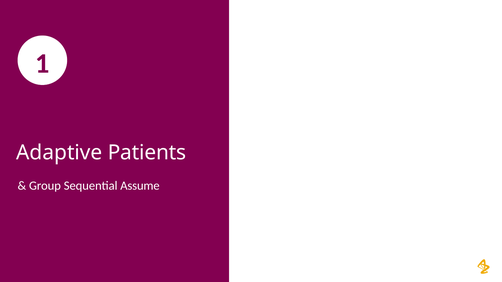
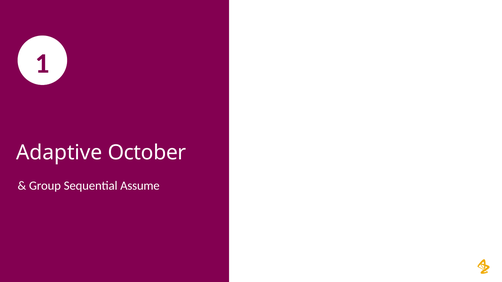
Patients: Patients -> October
